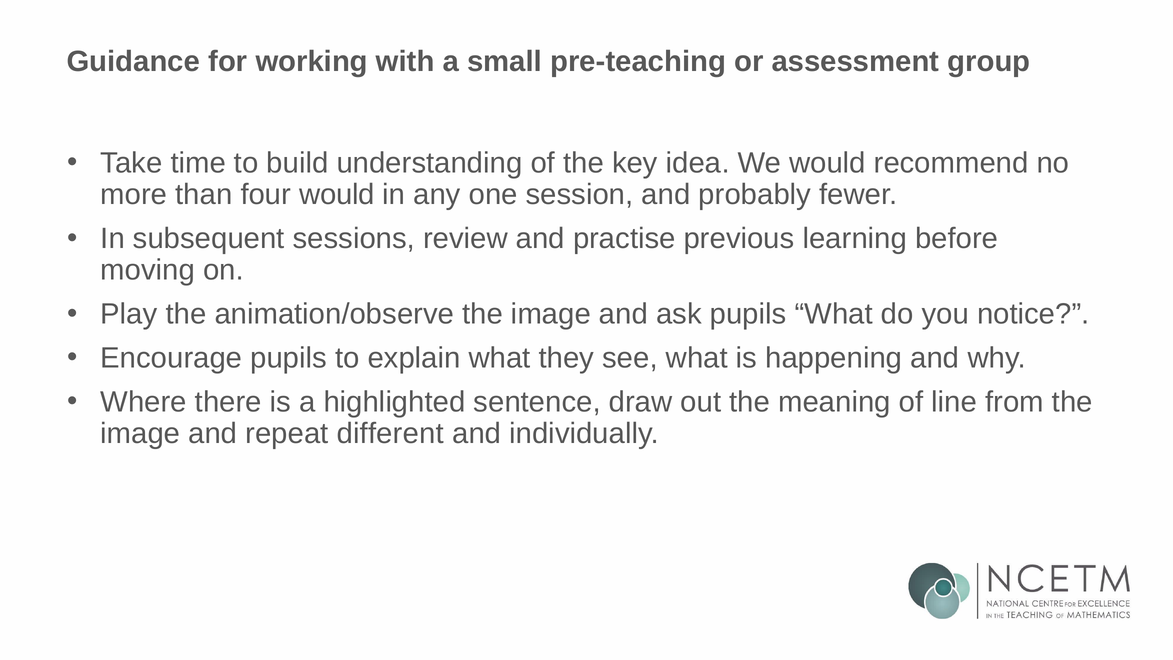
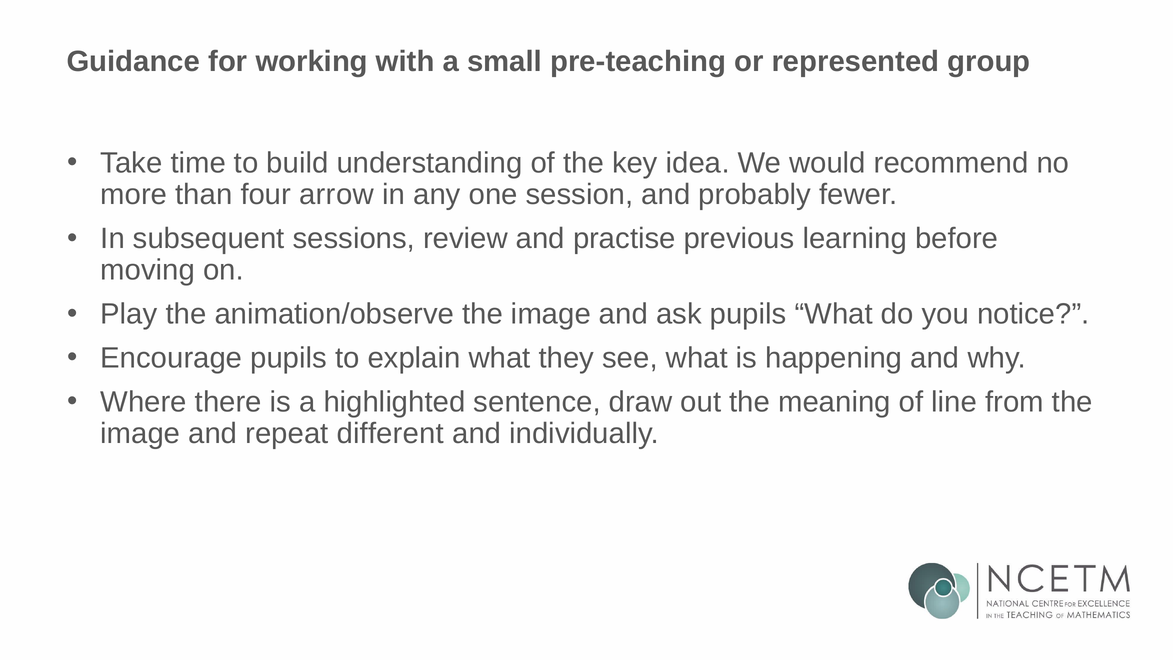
assessment: assessment -> represented
four would: would -> arrow
